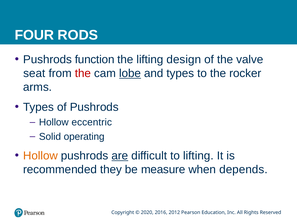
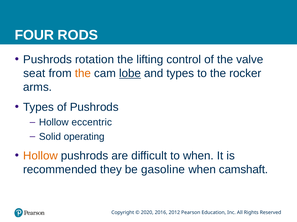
function: function -> rotation
design: design -> control
the at (83, 74) colour: red -> orange
are underline: present -> none
to lifting: lifting -> when
measure: measure -> gasoline
depends: depends -> camshaft
